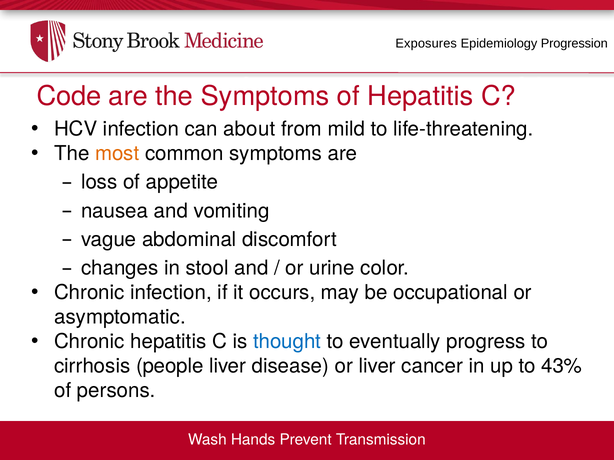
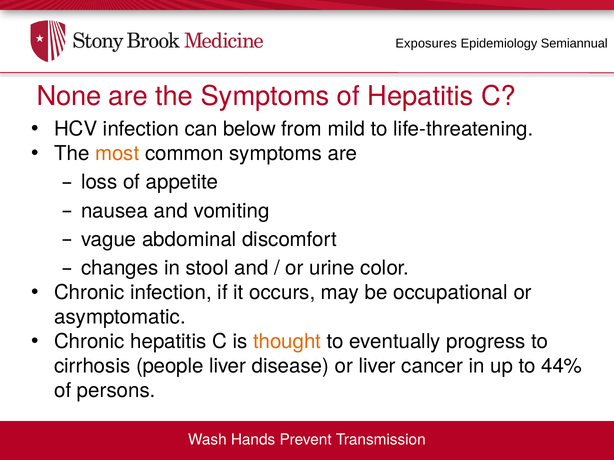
Progression: Progression -> Semiannual
Code: Code -> None
about: about -> below
thought colour: blue -> orange
43%: 43% -> 44%
